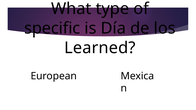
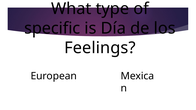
Learned: Learned -> Feelings
